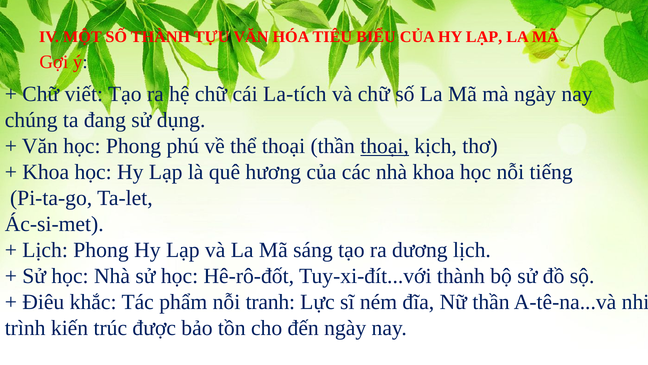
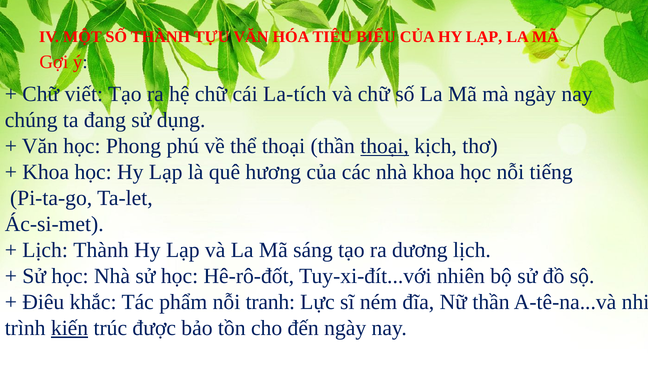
Lịch Phong: Phong -> Thành
Tuy-xi-đít...với thành: thành -> nhiên
kiến underline: none -> present
